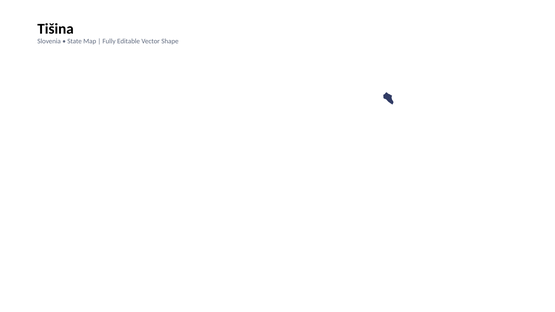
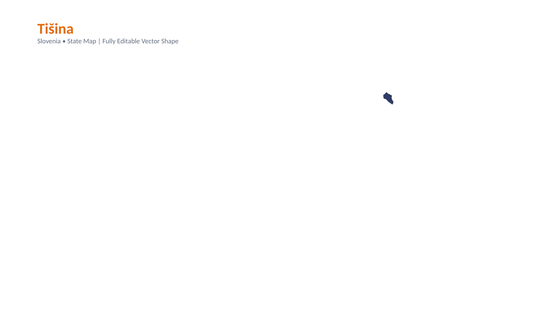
Tišina colour: black -> orange
